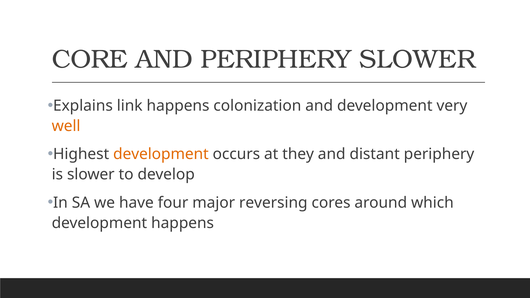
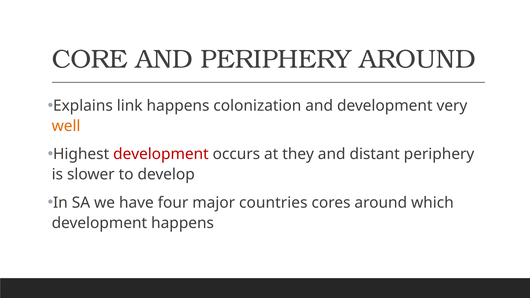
PERIPHERY SLOWER: SLOWER -> AROUND
development at (161, 154) colour: orange -> red
reversing: reversing -> countries
